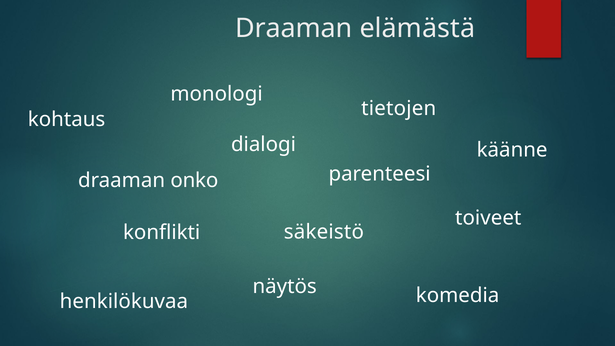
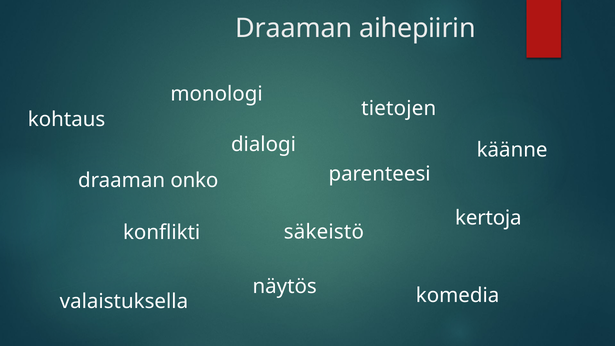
elämästä: elämästä -> aihepiirin
toiveet: toiveet -> kertoja
henkilökuvaa: henkilökuvaa -> valaistuksella
